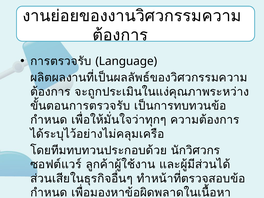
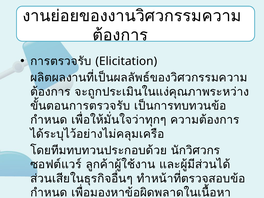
Language: Language -> Elicitation
